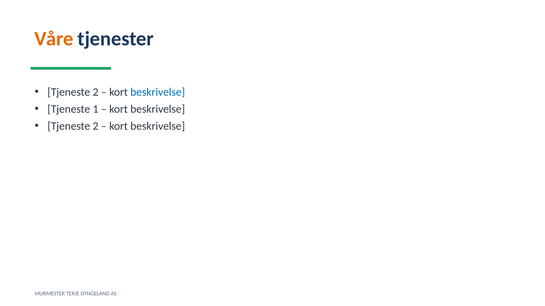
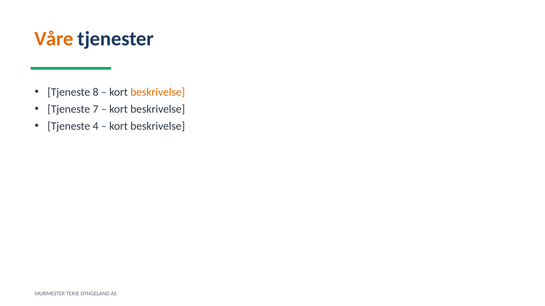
2 at (96, 92): 2 -> 8
beskrivelse at (158, 92) colour: blue -> orange
1: 1 -> 7
2 at (96, 126): 2 -> 4
